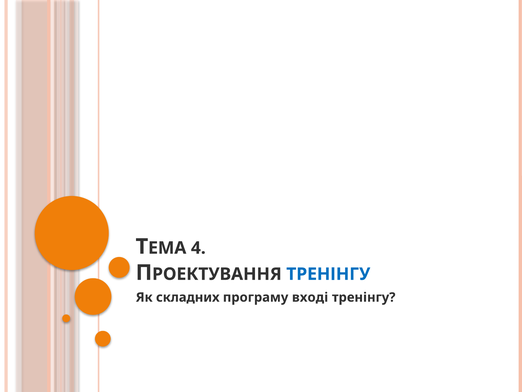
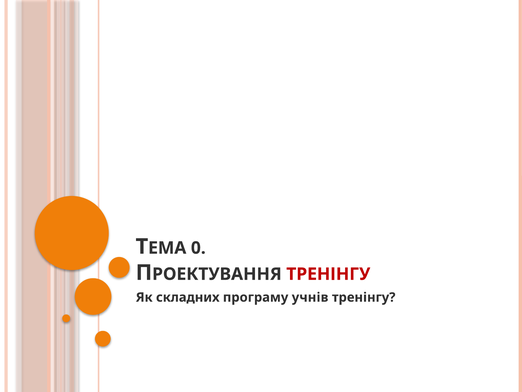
4: 4 -> 0
ТРЕНІНГУ at (328, 274) colour: blue -> red
вході: вході -> учнів
